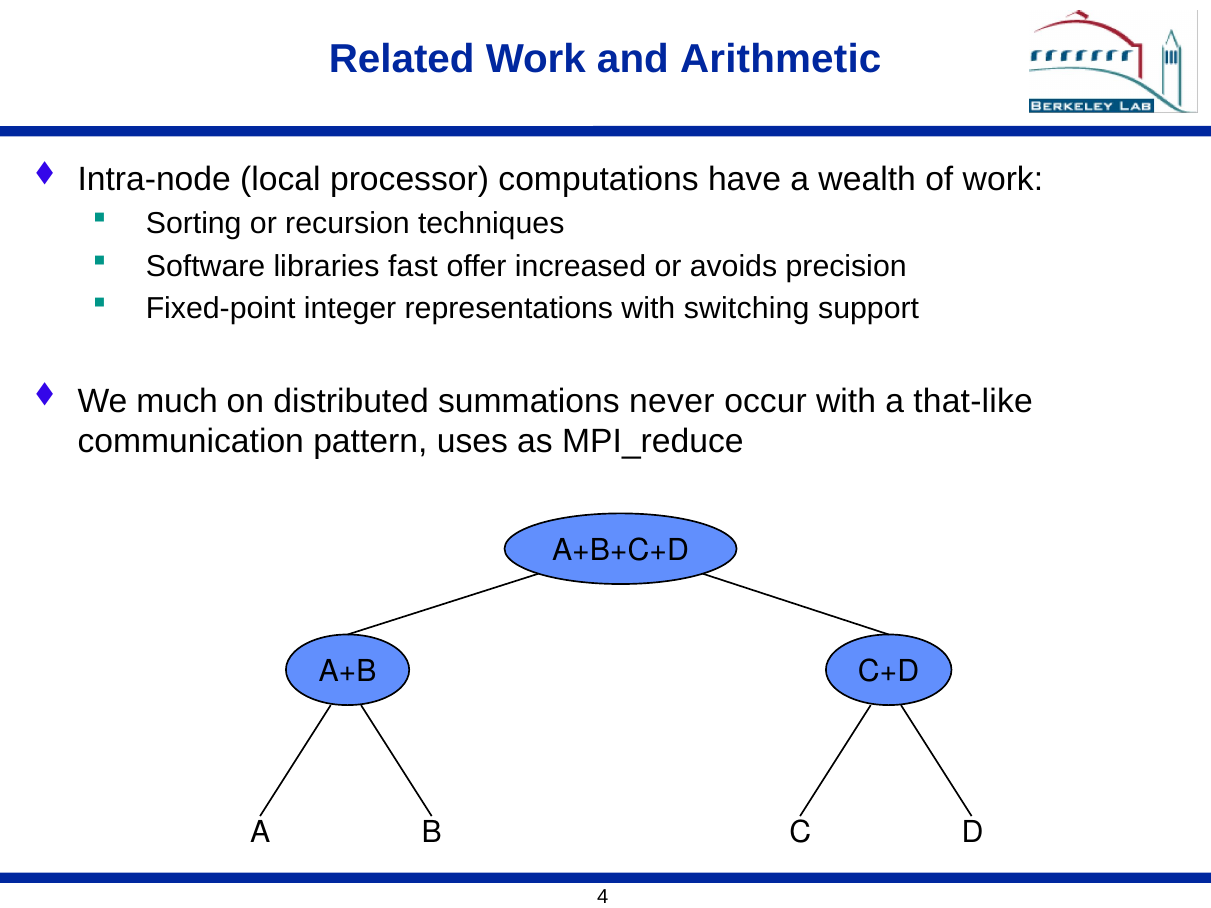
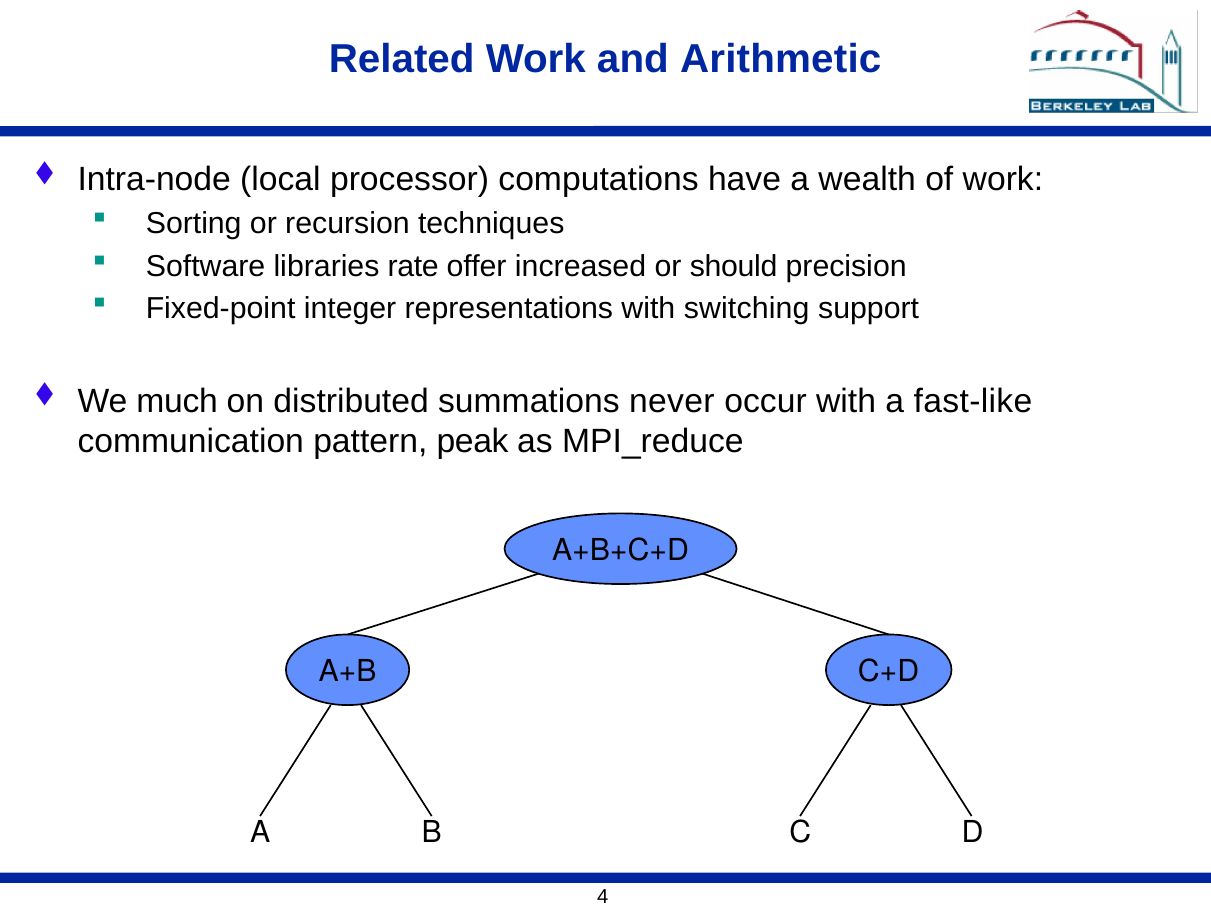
fast: fast -> rate
avoids: avoids -> should
that-like: that-like -> fast-like
uses: uses -> peak
